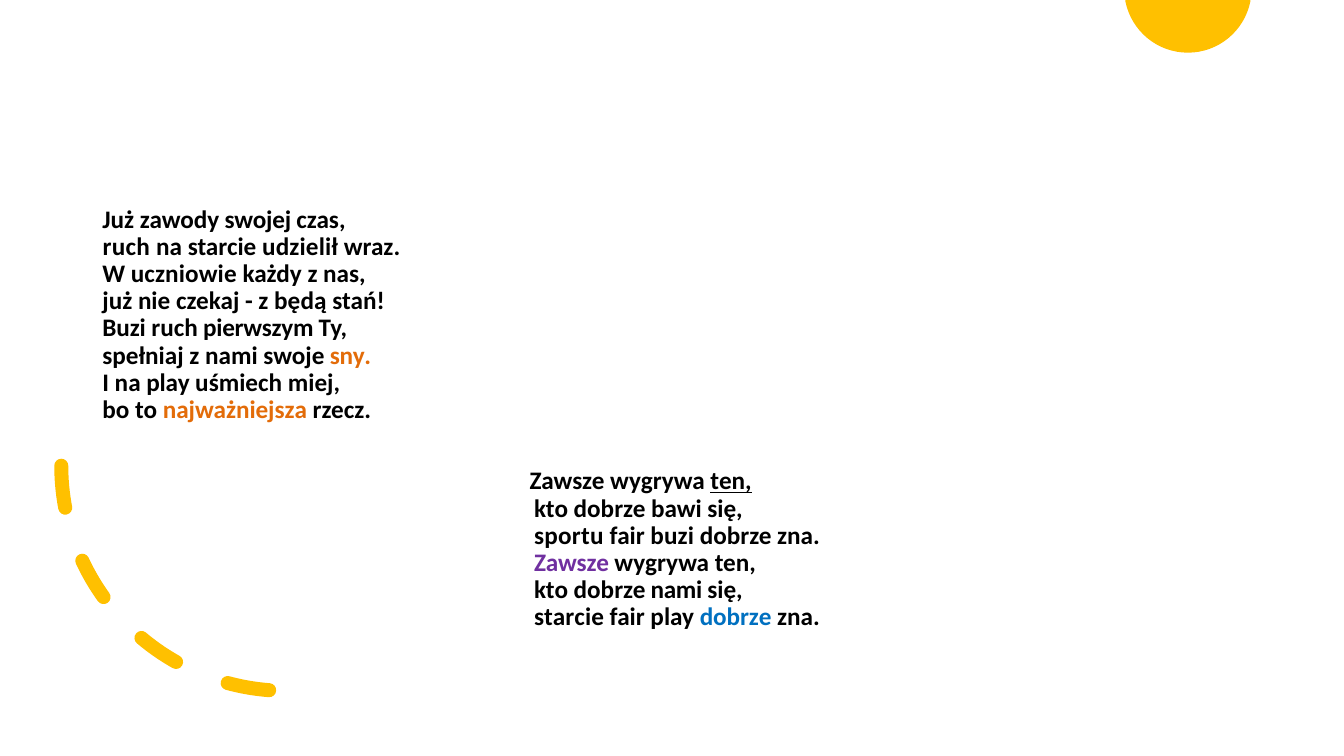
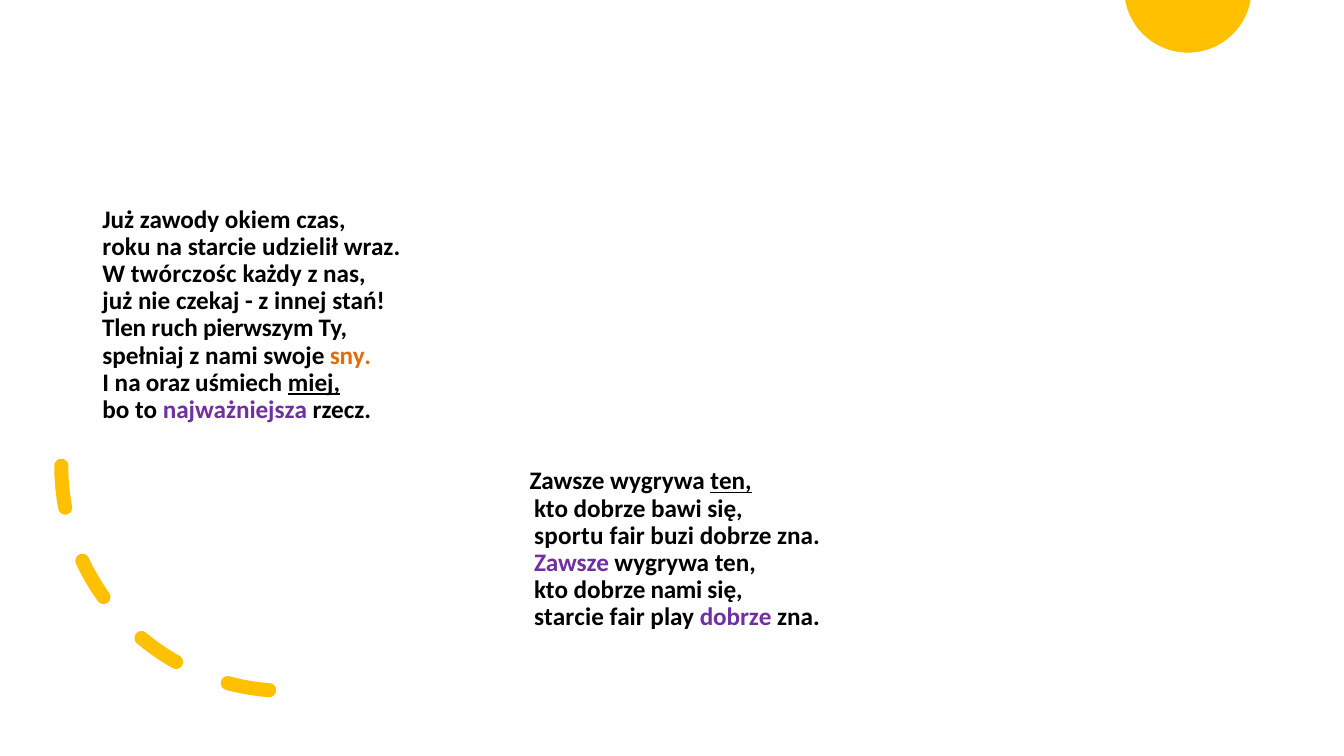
swojej: swojej -> okiem
ruch at (126, 247): ruch -> roku
uczniowie: uczniowie -> twórczośc
będą: będą -> innej
Buzi at (124, 329): Buzi -> Tlen
na play: play -> oraz
miej underline: none -> present
najważniejsza colour: orange -> purple
dobrze at (736, 618) colour: blue -> purple
